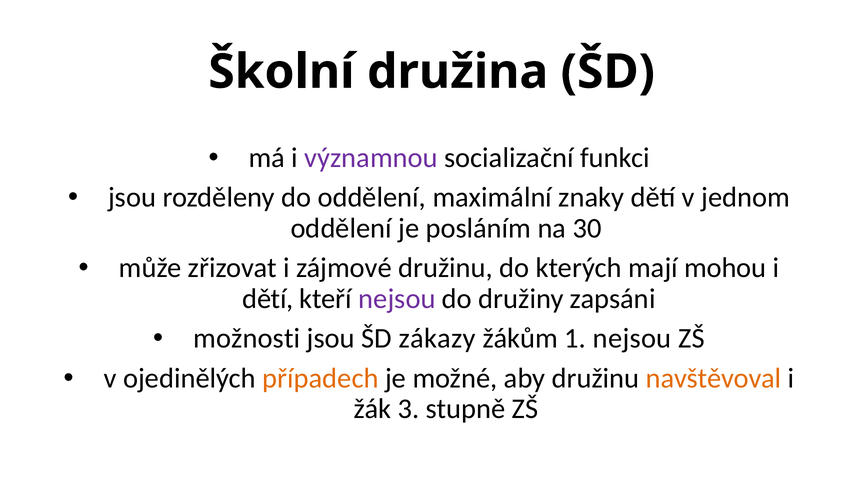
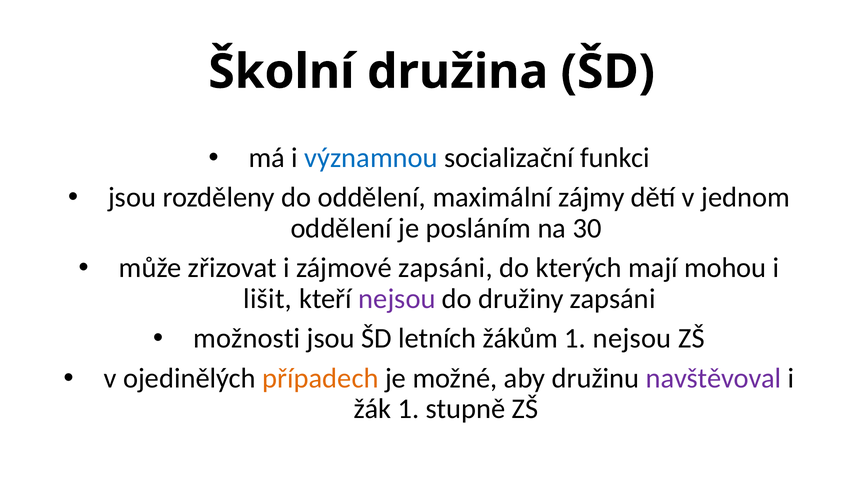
významnou colour: purple -> blue
znaky: znaky -> zájmy
zájmové družinu: družinu -> zapsáni
dětí at (268, 299): dětí -> lišit
zákazy: zákazy -> letních
navštěvoval colour: orange -> purple
žák 3: 3 -> 1
